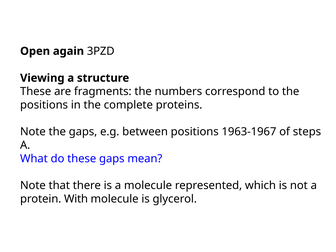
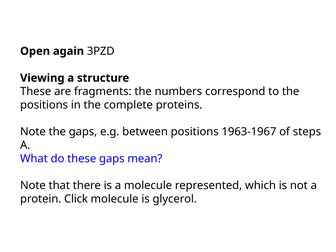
With: With -> Click
